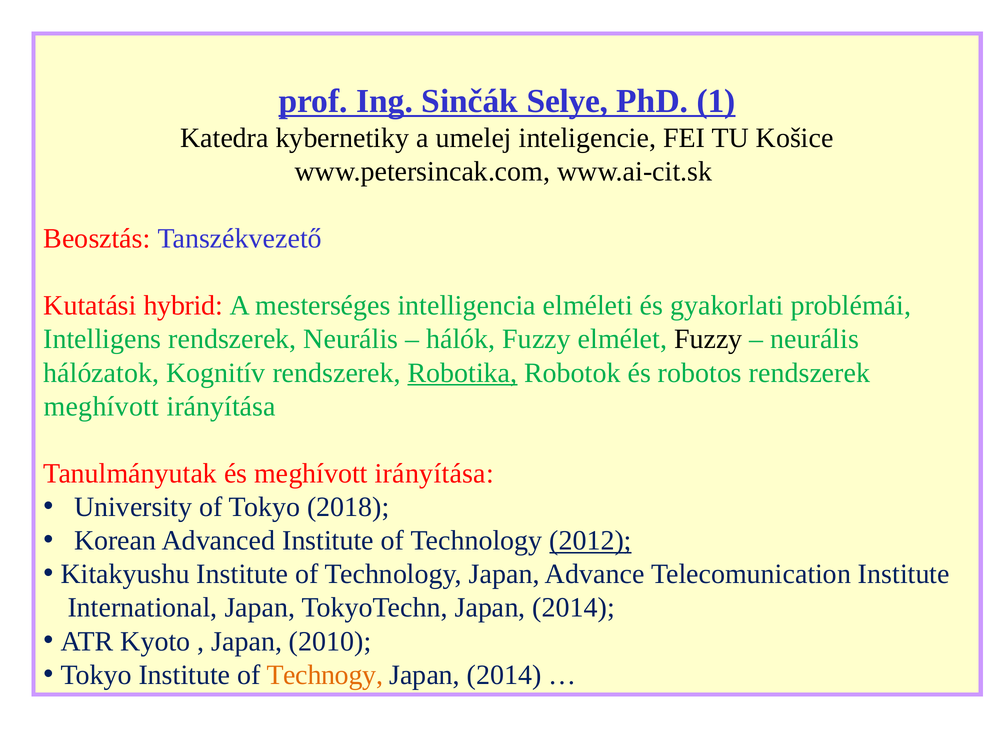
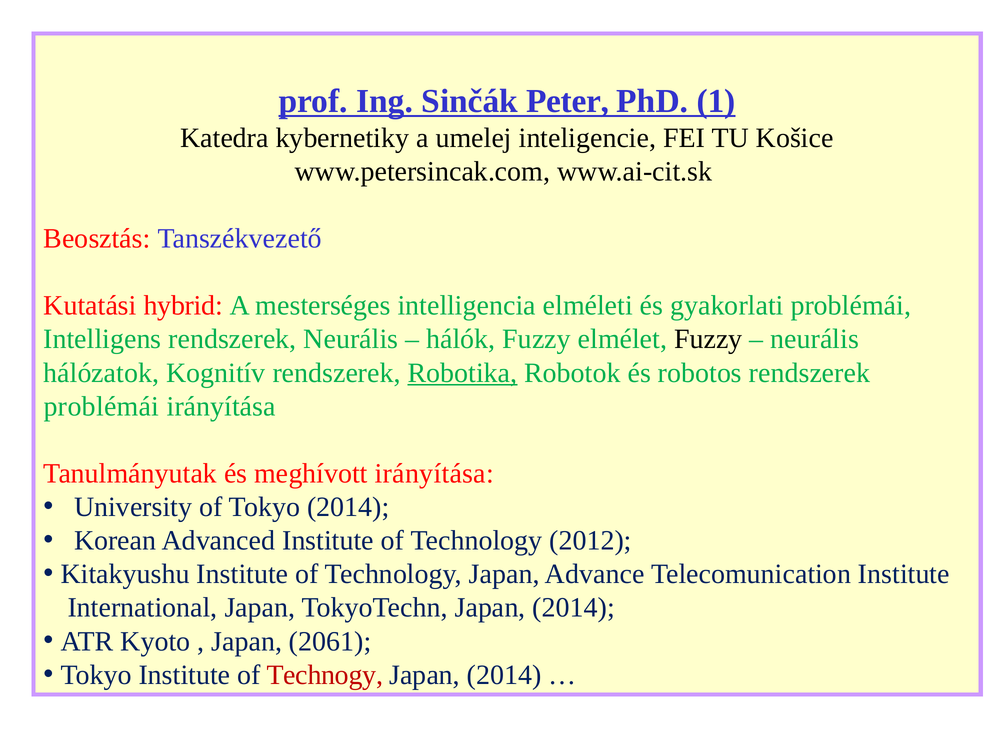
Selye: Selye -> Peter
meghívott at (101, 406): meghívott -> problémái
Tokyo 2018: 2018 -> 2014
2012 underline: present -> none
2010: 2010 -> 2061
Technogy colour: orange -> red
